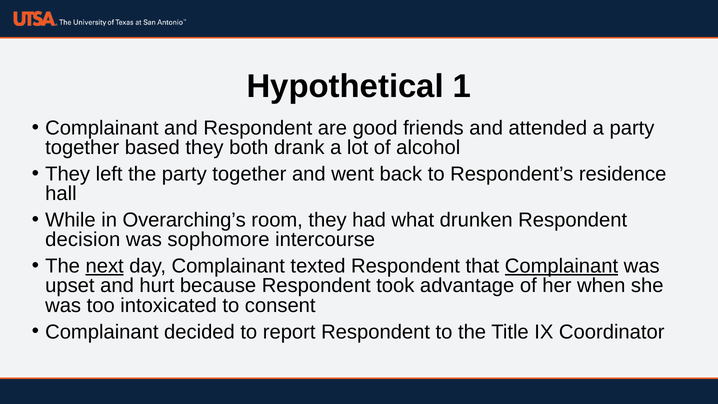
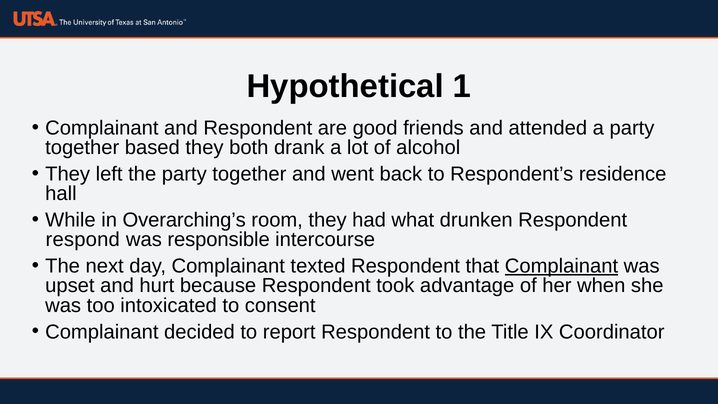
decision: decision -> respond
sophomore: sophomore -> responsible
next underline: present -> none
